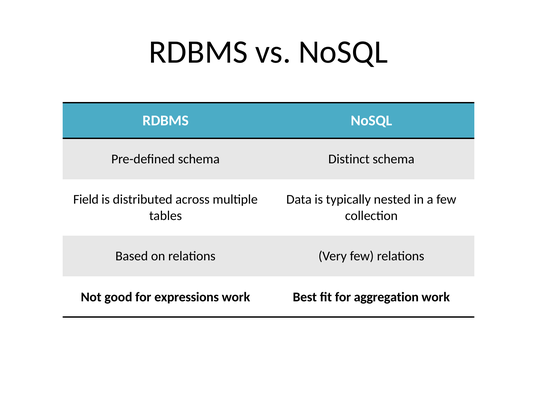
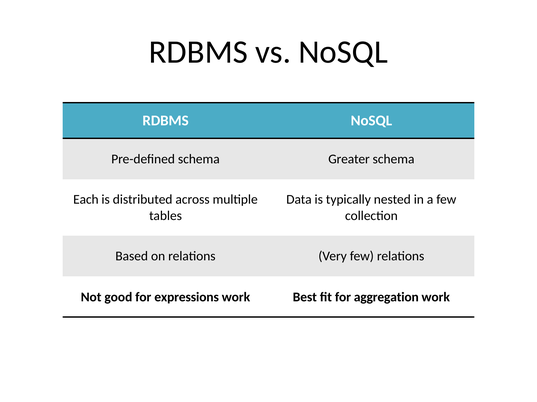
Distinct: Distinct -> Greater
Field: Field -> Each
